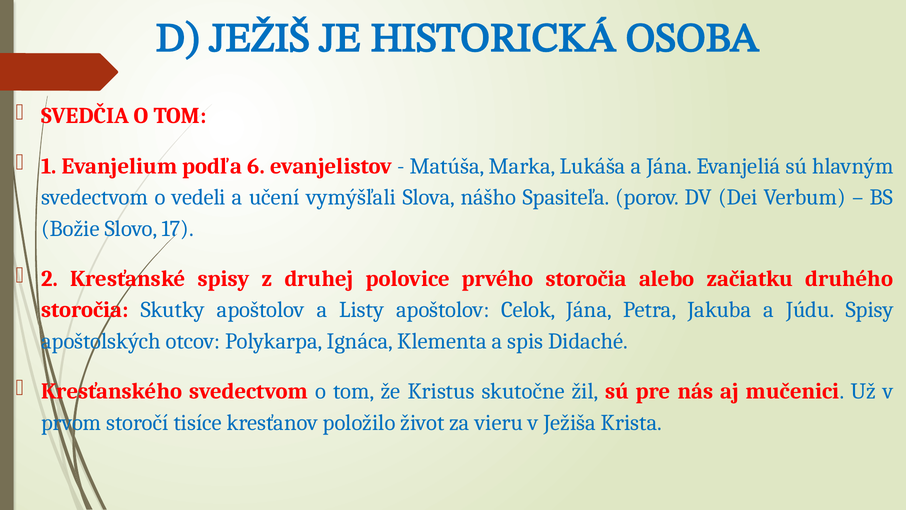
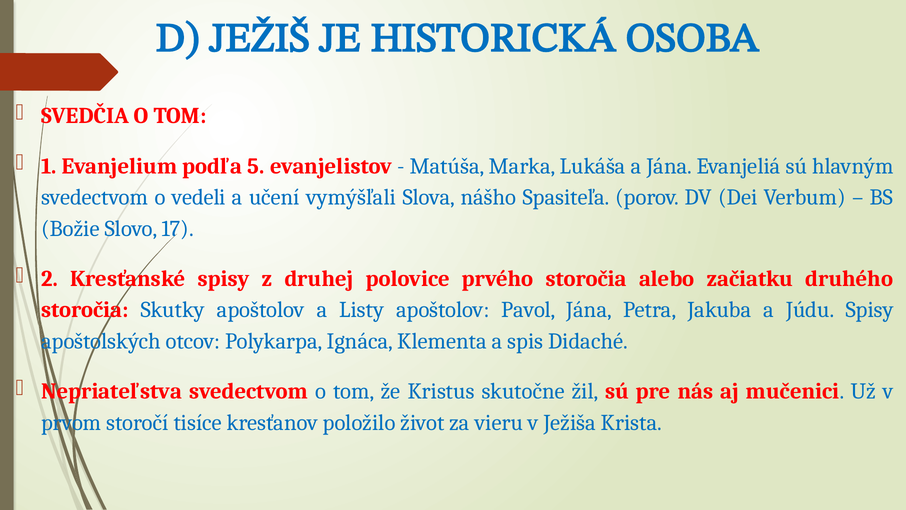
6: 6 -> 5
Celok: Celok -> Pavol
Kresťanského: Kresťanského -> Nepriateľstva
